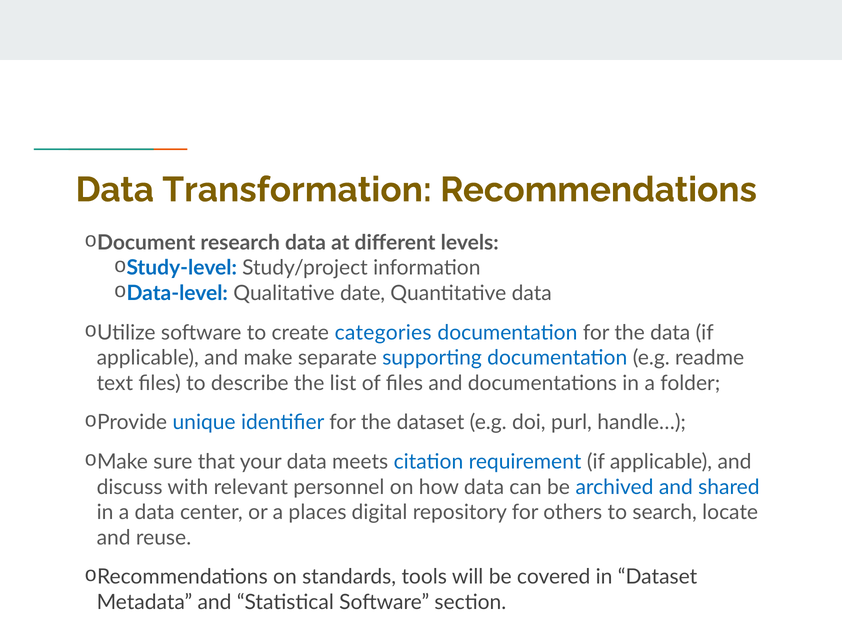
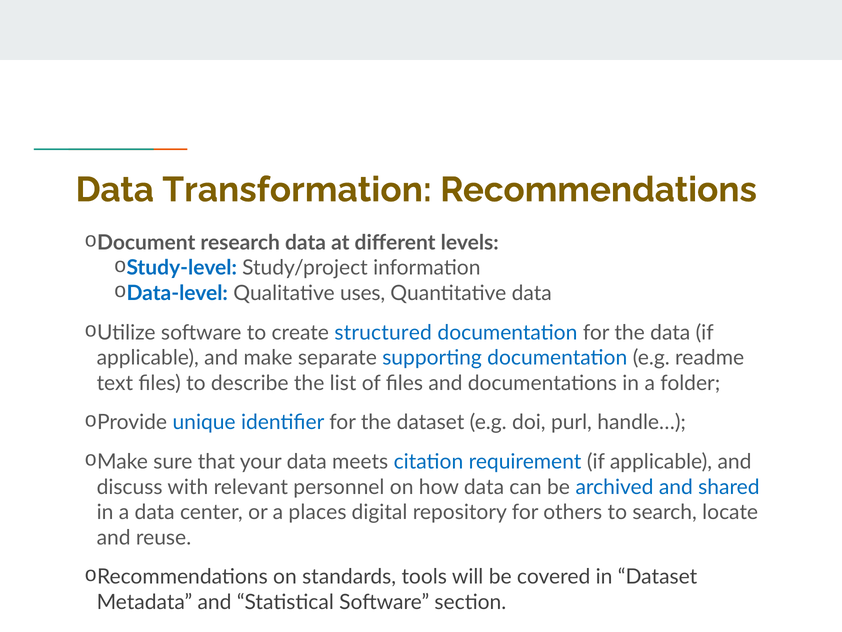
date: date -> uses
categories: categories -> structured
